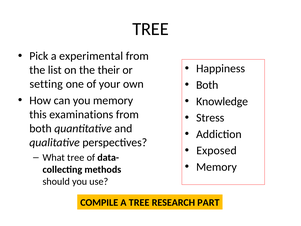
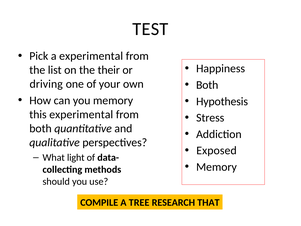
TREE at (151, 29): TREE -> TEST
setting: setting -> driving
Knowledge: Knowledge -> Hypothesis
this examinations: examinations -> experimental
What tree: tree -> light
PART: PART -> THAT
